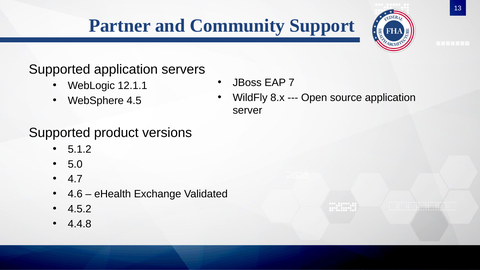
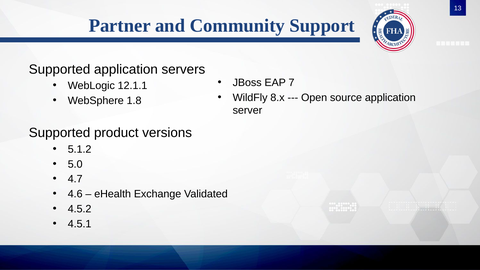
4.5: 4.5 -> 1.8
4.4.8: 4.4.8 -> 4.5.1
